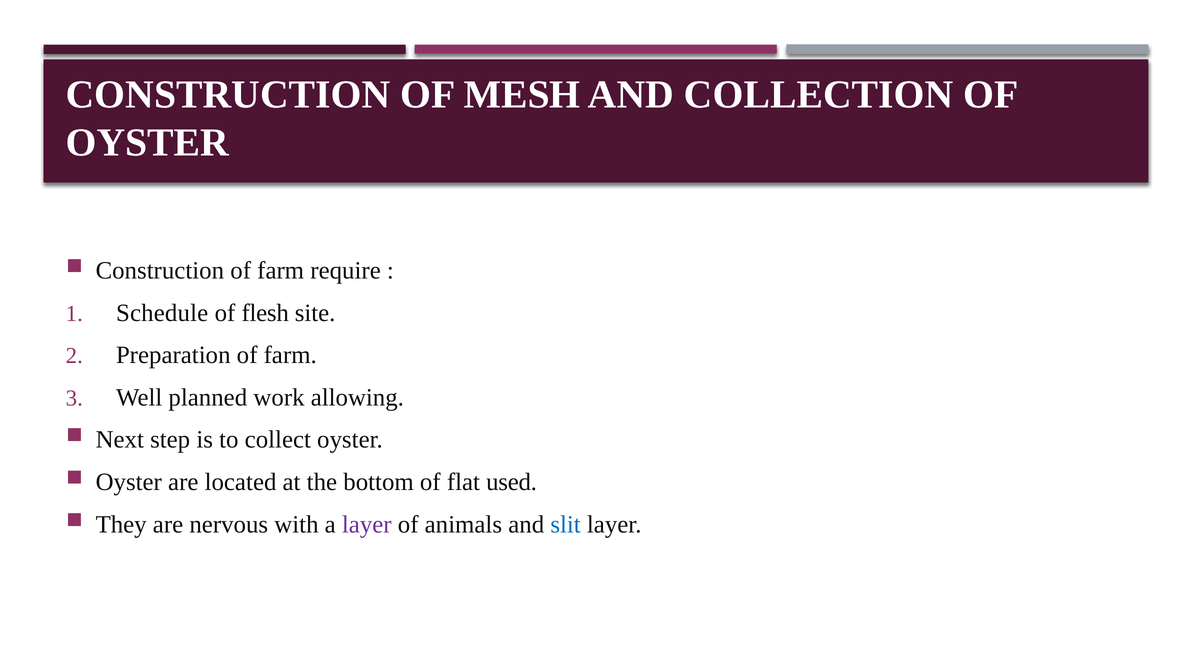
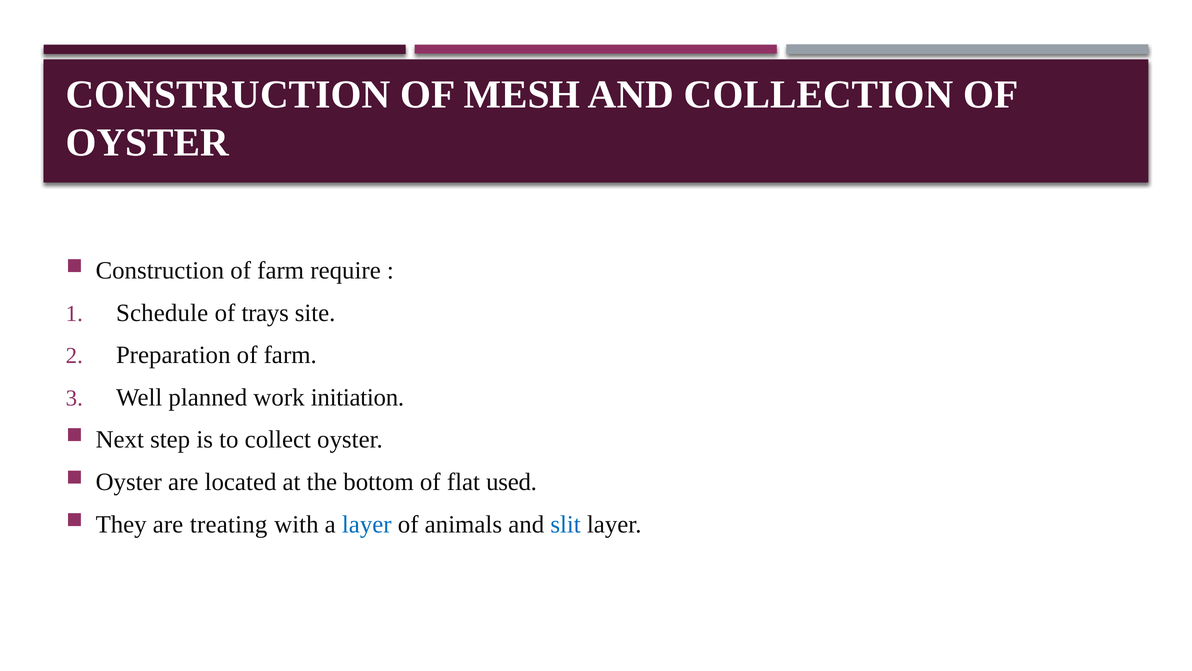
flesh: flesh -> trays
allowing: allowing -> initiation
nervous: nervous -> treating
layer at (367, 524) colour: purple -> blue
